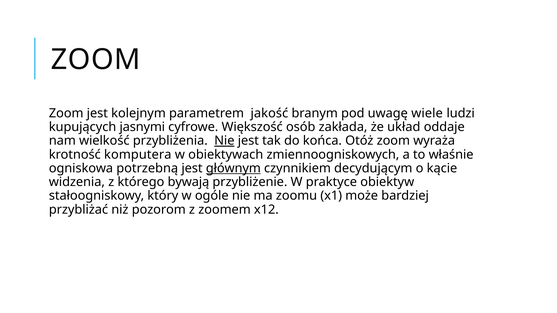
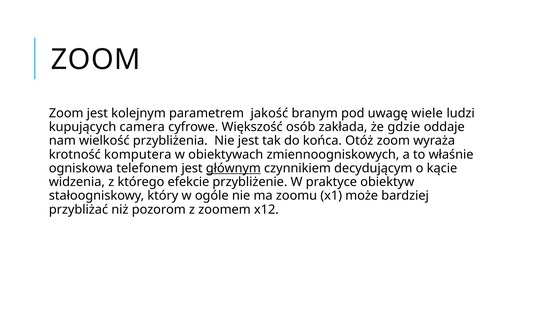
jasnymi: jasnymi -> camera
układ: układ -> gdzie
Nie at (224, 141) underline: present -> none
potrzebną: potrzebną -> telefonem
bywają: bywają -> efekcie
